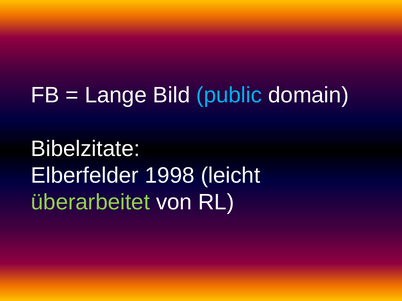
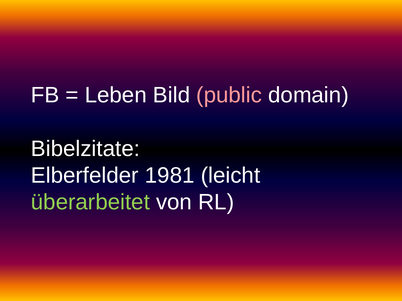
Lange: Lange -> Leben
public colour: light blue -> pink
1998: 1998 -> 1981
